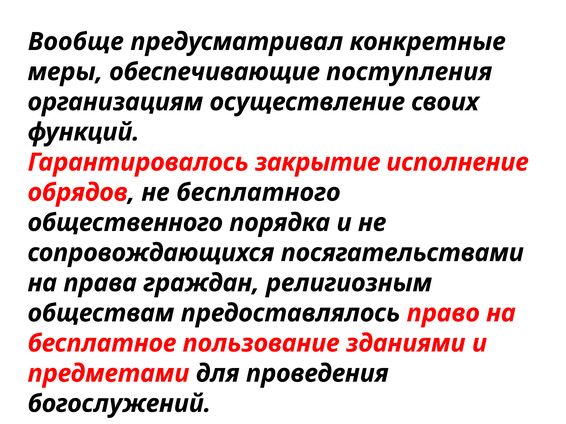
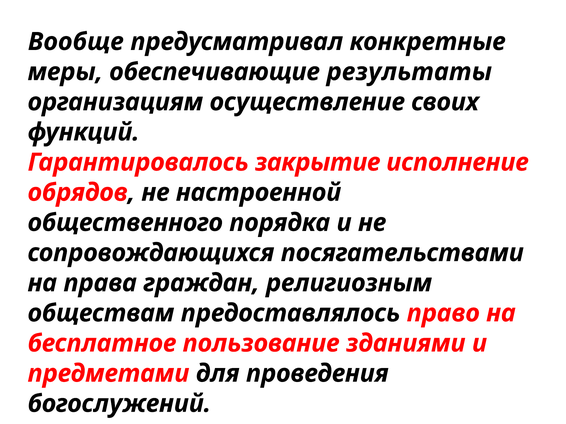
поступления: поступления -> результаты
бесплатного: бесплатного -> настроенной
